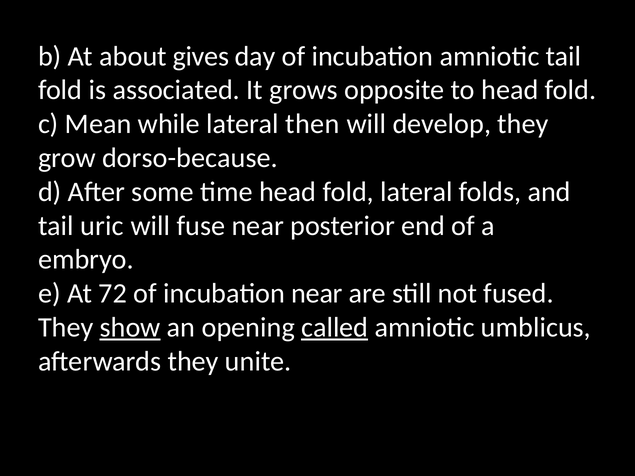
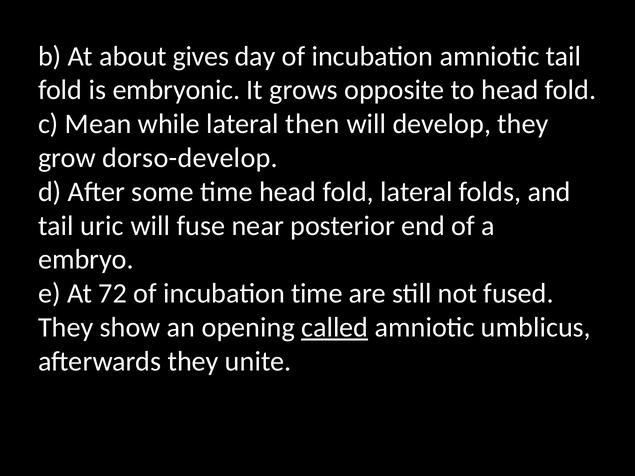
associated: associated -> embryonic
dorso-because: dorso-because -> dorso-develop
incubation near: near -> time
show underline: present -> none
